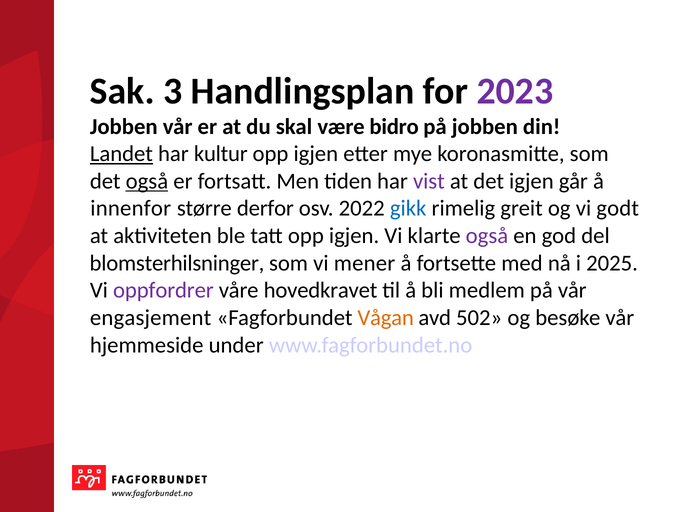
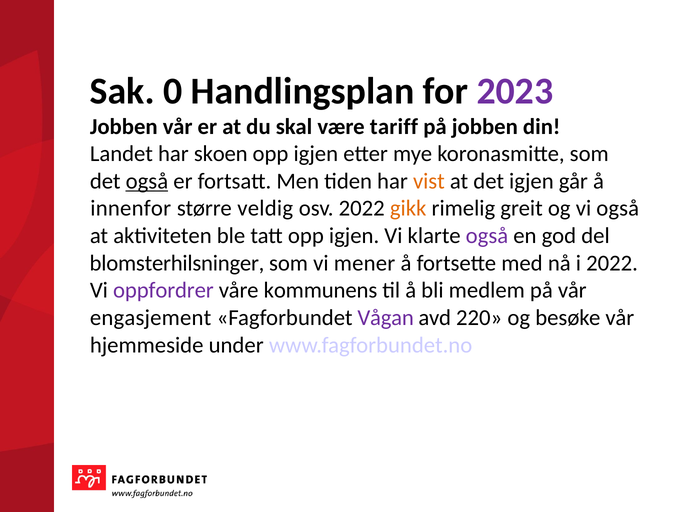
3: 3 -> 0
bidro: bidro -> tariff
Landet underline: present -> none
kultur: kultur -> skoen
vist colour: purple -> orange
derfor: derfor -> veldig
gikk colour: blue -> orange
vi godt: godt -> også
i 2025: 2025 -> 2022
hovedkravet: hovedkravet -> kommunens
Vågan colour: orange -> purple
502: 502 -> 220
